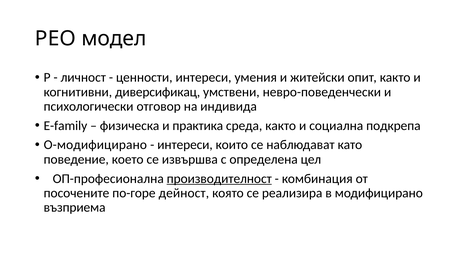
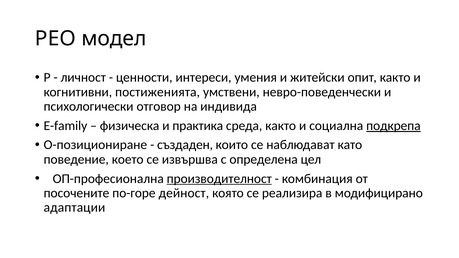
диверсификац: диверсификац -> постиженията
подкрепа underline: none -> present
О-модифицирано: О-модифицирано -> О-позициониране
интереси at (185, 145): интереси -> създаден
възприема: възприема -> адаптации
